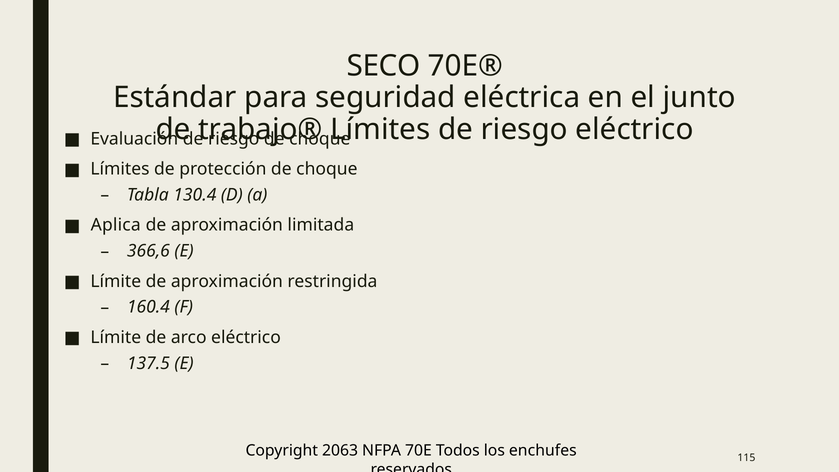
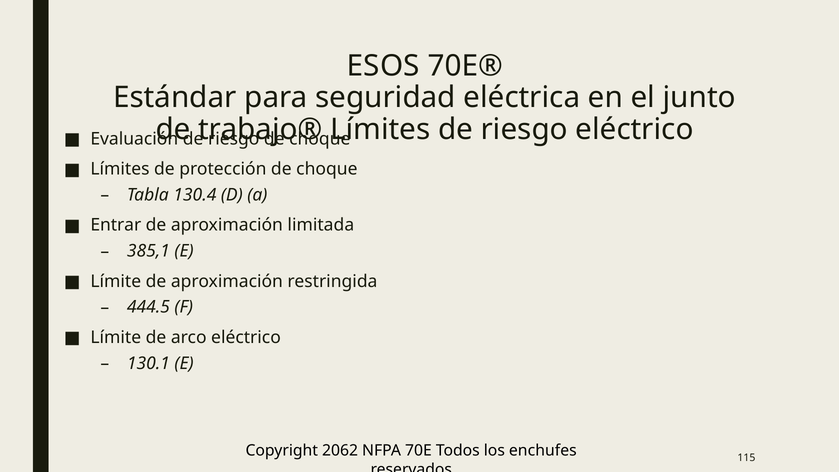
SECO: SECO -> ESOS
Aplica: Aplica -> Entrar
366,6: 366,6 -> 385,1
160.4: 160.4 -> 444.5
137.5: 137.5 -> 130.1
2063: 2063 -> 2062
